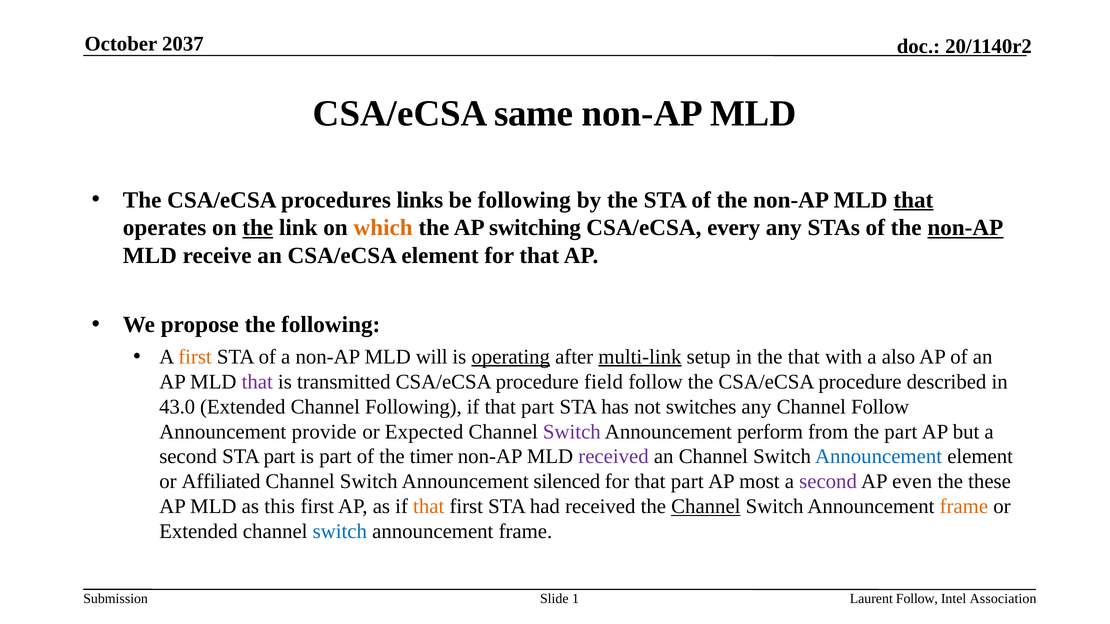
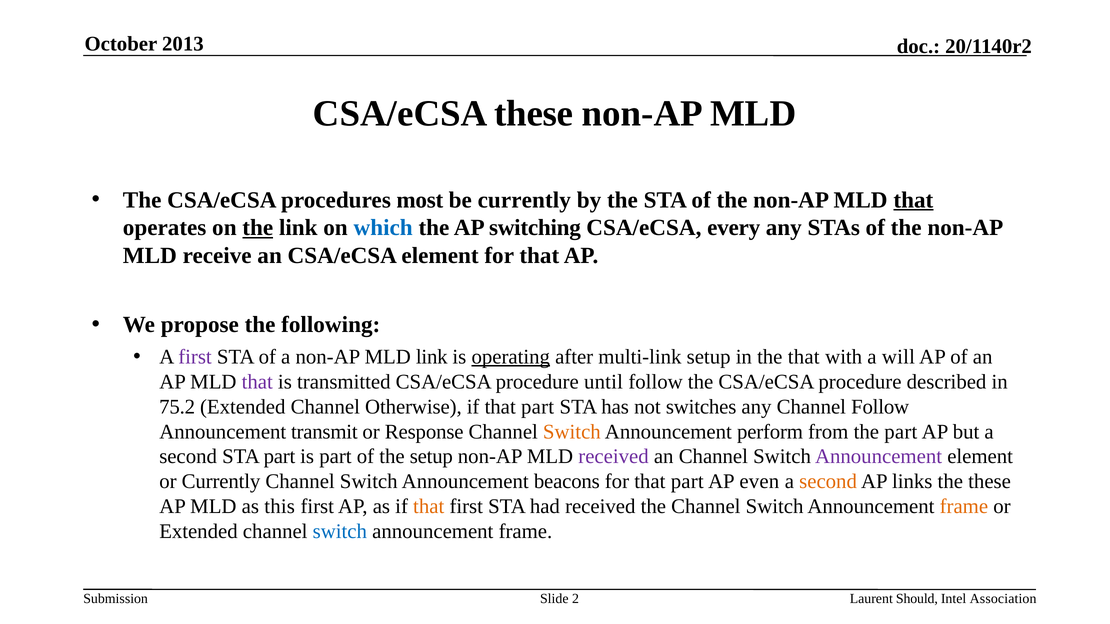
2037: 2037 -> 2013
CSA/eCSA same: same -> these
links: links -> most
be following: following -> currently
which colour: orange -> blue
non-AP at (965, 228) underline: present -> none
first at (195, 357) colour: orange -> purple
MLD will: will -> link
multi-link underline: present -> none
also: also -> will
field: field -> until
43.0: 43.0 -> 75.2
Channel Following: Following -> Otherwise
provide: provide -> transmit
Expected: Expected -> Response
Switch at (572, 432) colour: purple -> orange
the timer: timer -> setup
Announcement at (879, 457) colour: blue -> purple
or Affiliated: Affiliated -> Currently
silenced: silenced -> beacons
most: most -> even
second at (828, 482) colour: purple -> orange
even: even -> links
Channel at (706, 507) underline: present -> none
1: 1 -> 2
Laurent Follow: Follow -> Should
